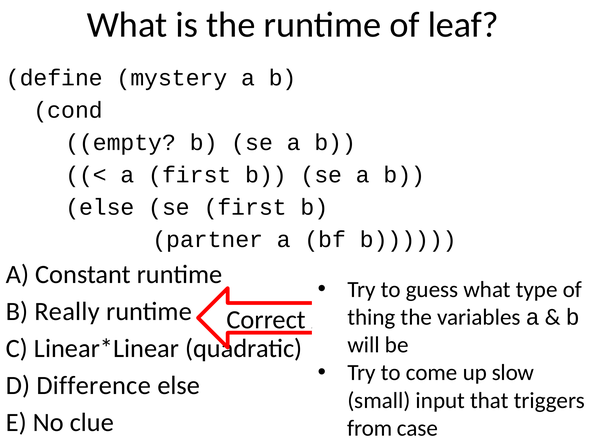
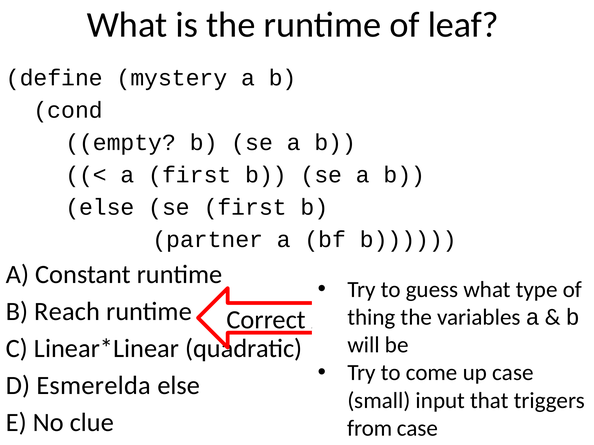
Really: Really -> Reach
up slow: slow -> case
Difference: Difference -> Esmerelda
